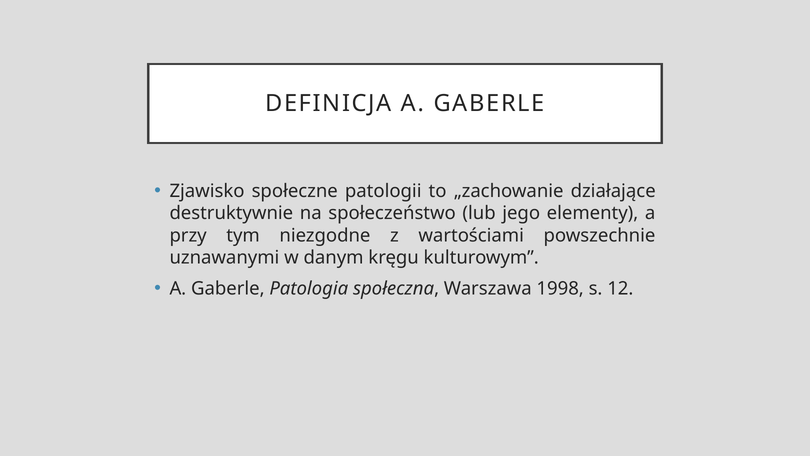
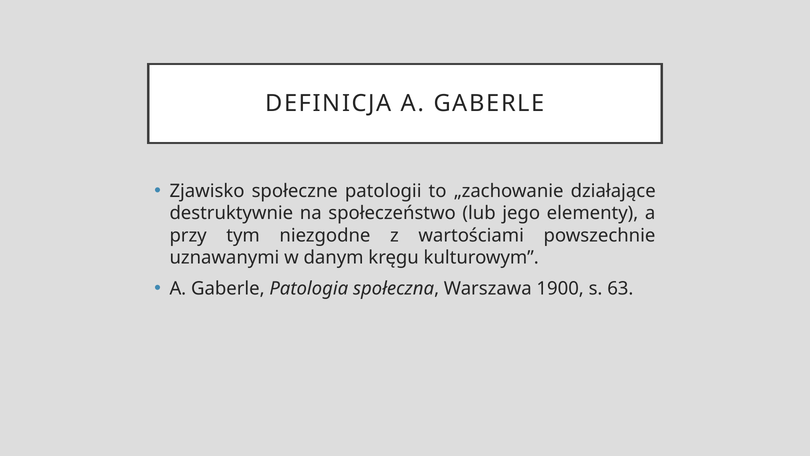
1998: 1998 -> 1900
12: 12 -> 63
